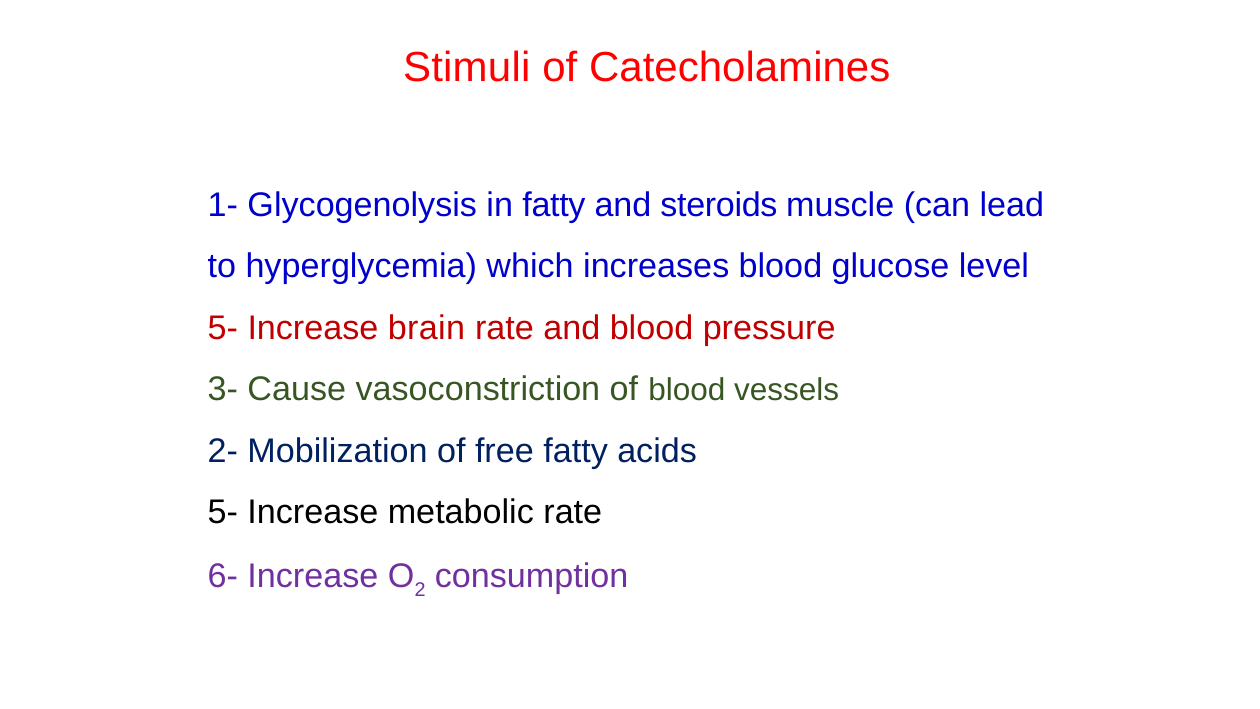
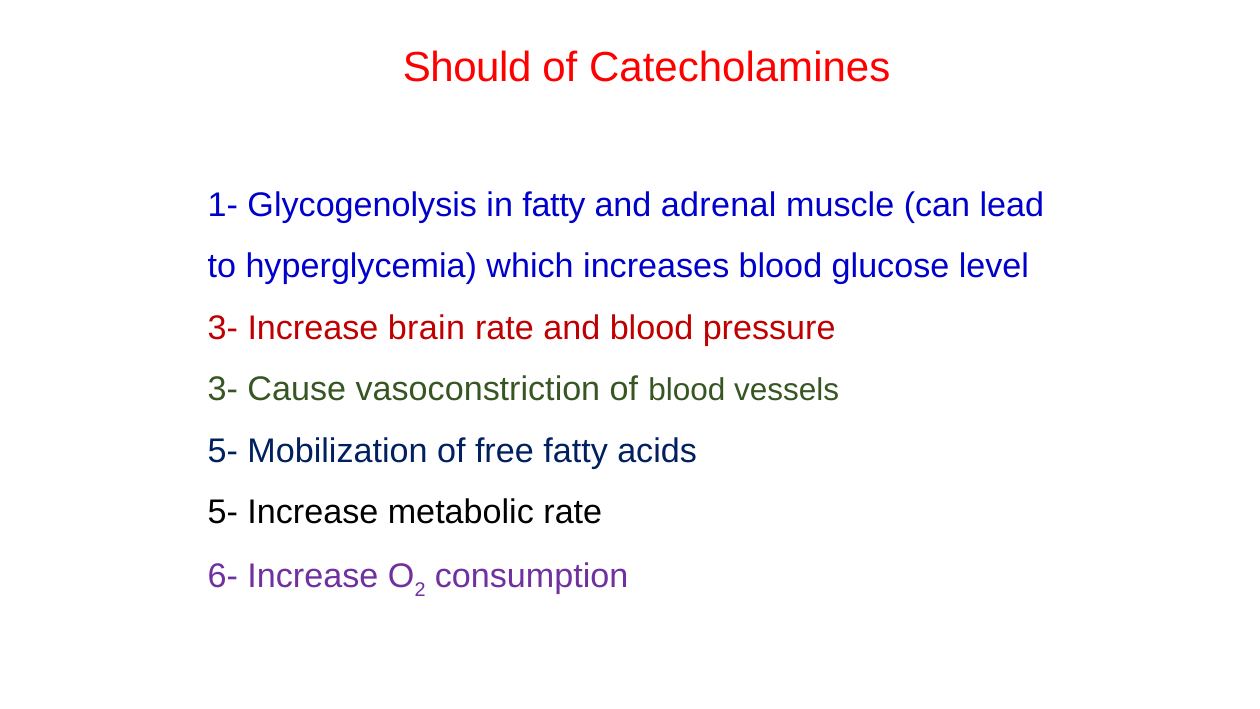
Stimuli: Stimuli -> Should
steroids: steroids -> adrenal
5- at (223, 328): 5- -> 3-
2- at (223, 451): 2- -> 5-
